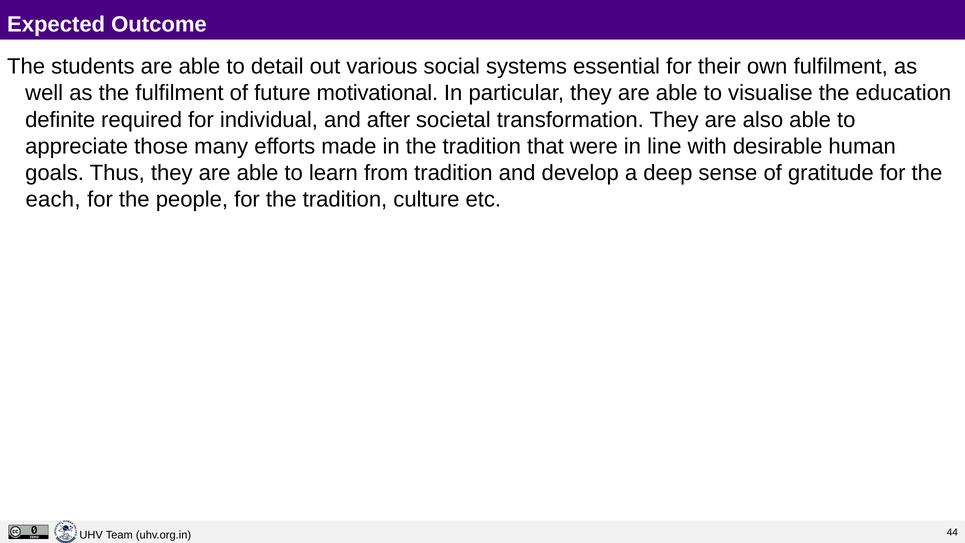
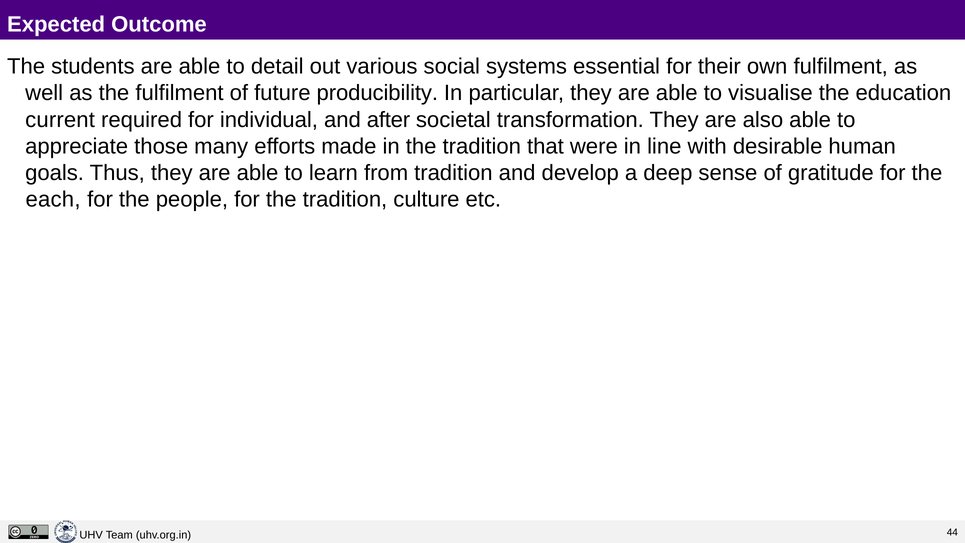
motivational: motivational -> producibility
definite: definite -> current
